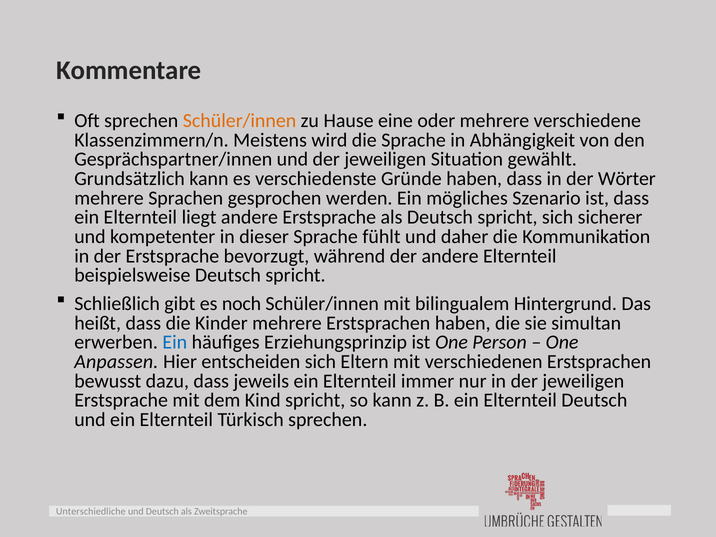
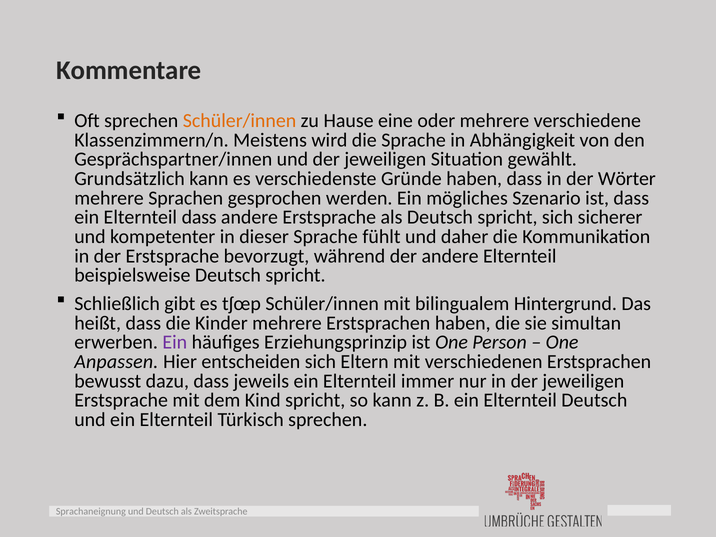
Elternteil liegt: liegt -> dass
noch: noch -> tʃœp
Ein at (175, 342) colour: blue -> purple
Unterschiedliche: Unterschiedliche -> Sprachaneignung
